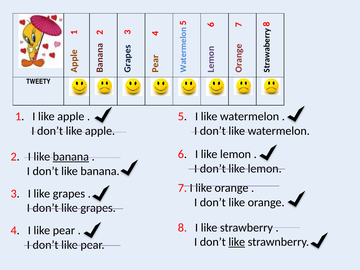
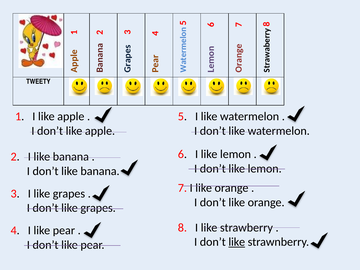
banana at (71, 157) underline: present -> none
